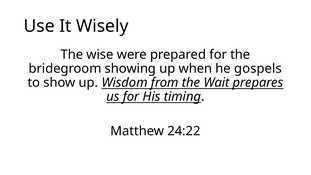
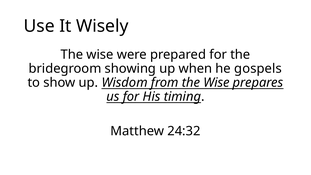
from the Wait: Wait -> Wise
24:22: 24:22 -> 24:32
